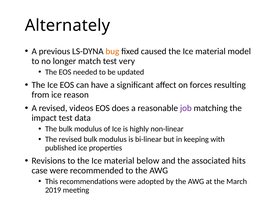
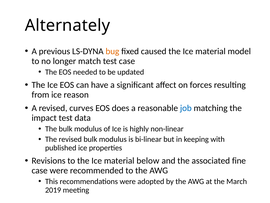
test very: very -> case
videos: videos -> curves
job colour: purple -> blue
hits: hits -> fine
